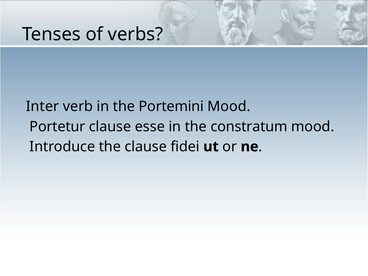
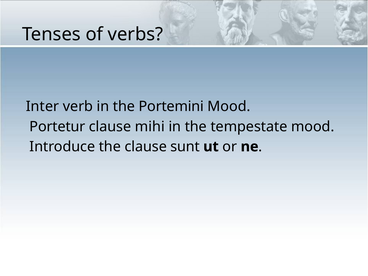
esse: esse -> mihi
constratum: constratum -> tempestate
fidei: fidei -> sunt
